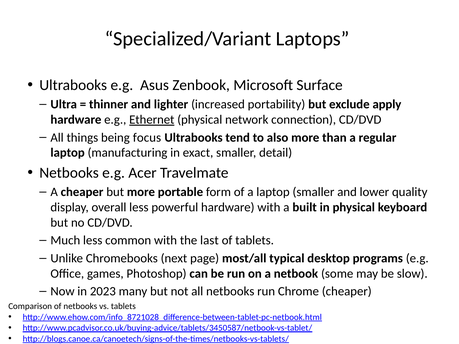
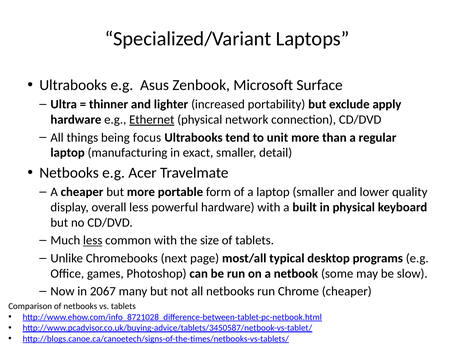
also: also -> unit
less at (93, 241) underline: none -> present
last: last -> size
2023: 2023 -> 2067
